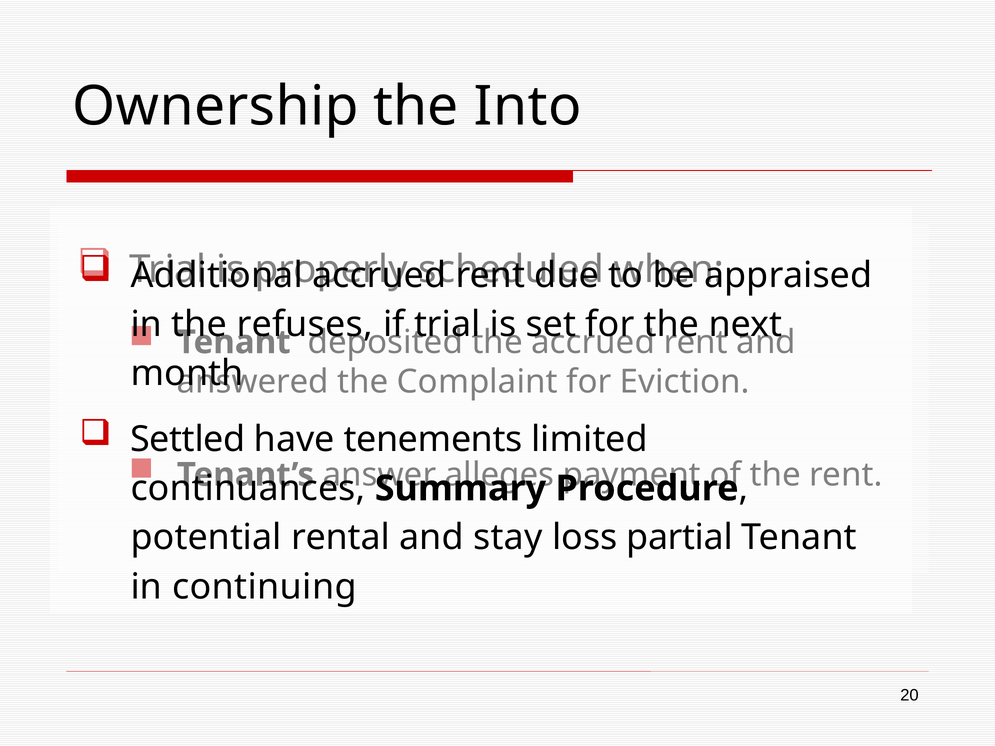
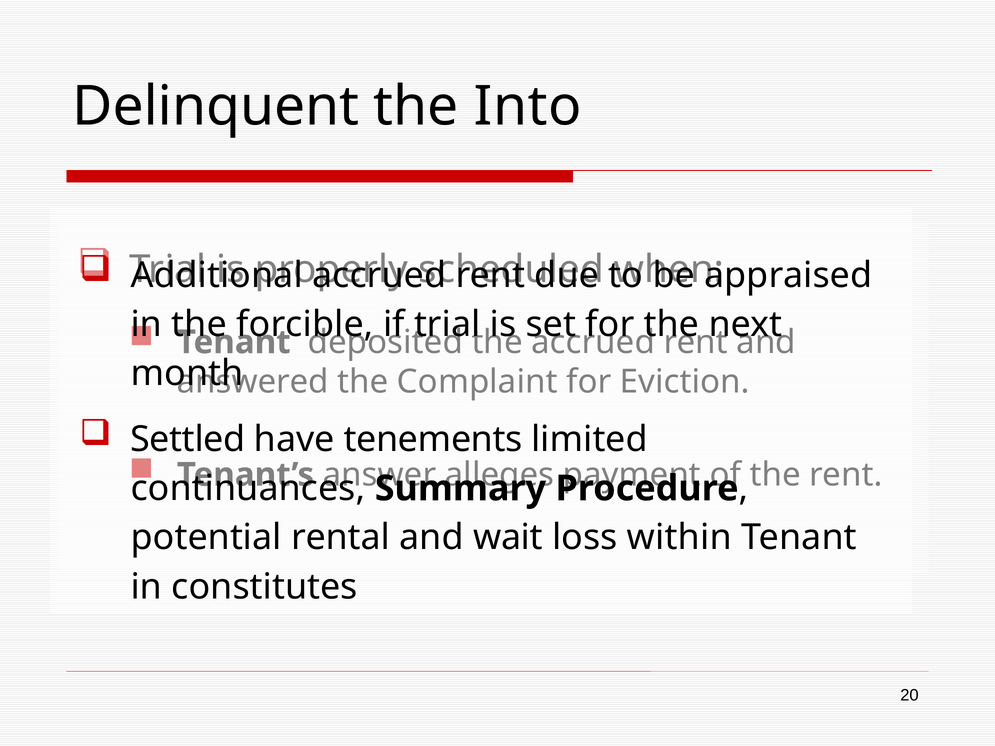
Ownership: Ownership -> Delinquent
refuses: refuses -> forcible
stay: stay -> wait
partial: partial -> within
continuing: continuing -> constitutes
